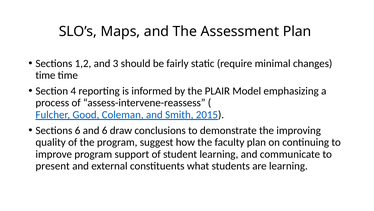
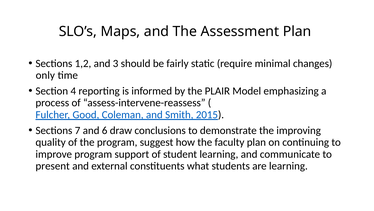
time at (45, 75): time -> only
Sections 6: 6 -> 7
